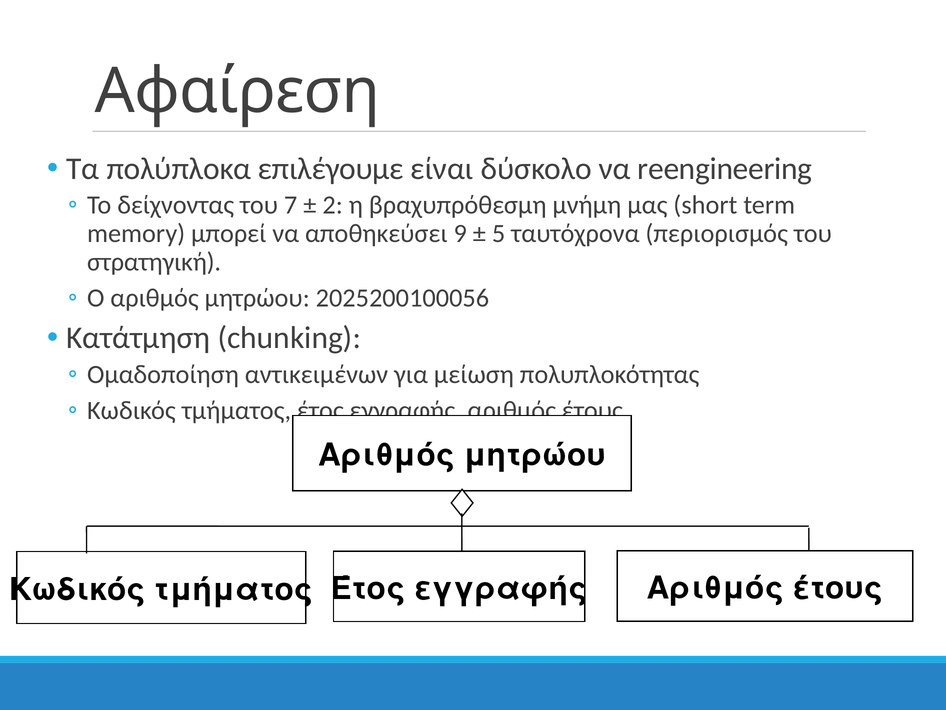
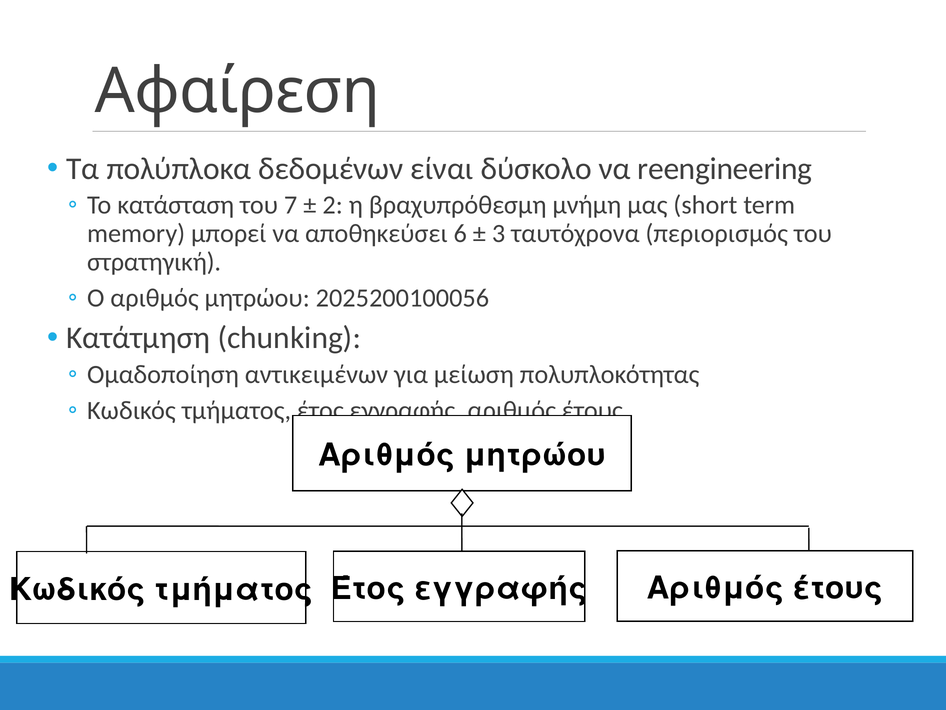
επιλέγουμε: επιλέγουμε -> δεδομένων
δείχνοντας: δείχνοντας -> κατάσταση
9: 9 -> 6
5: 5 -> 3
